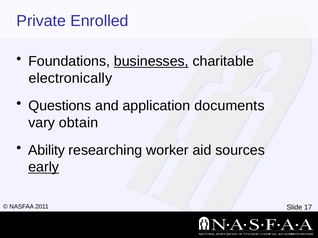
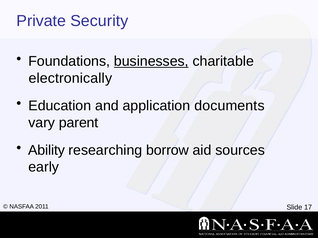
Enrolled: Enrolled -> Security
Questions: Questions -> Education
obtain: obtain -> parent
worker: worker -> borrow
early underline: present -> none
